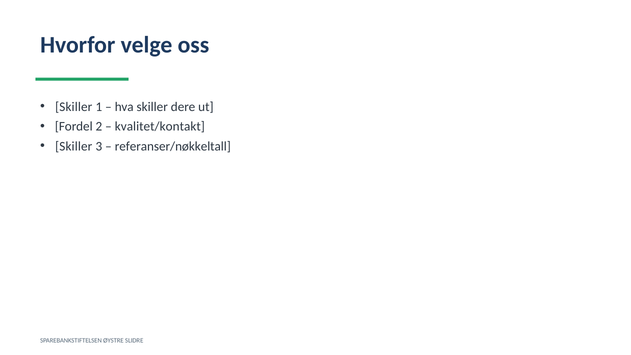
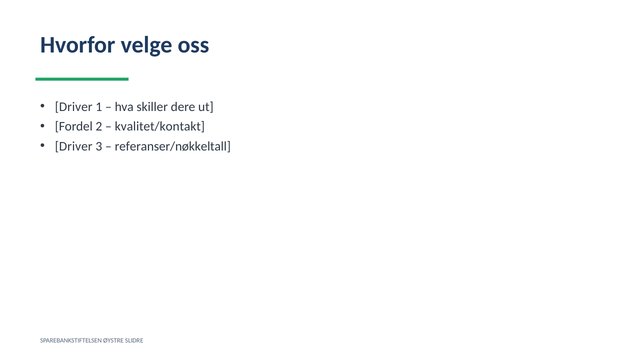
Skiller at (74, 107): Skiller -> Driver
Skiller at (74, 146): Skiller -> Driver
